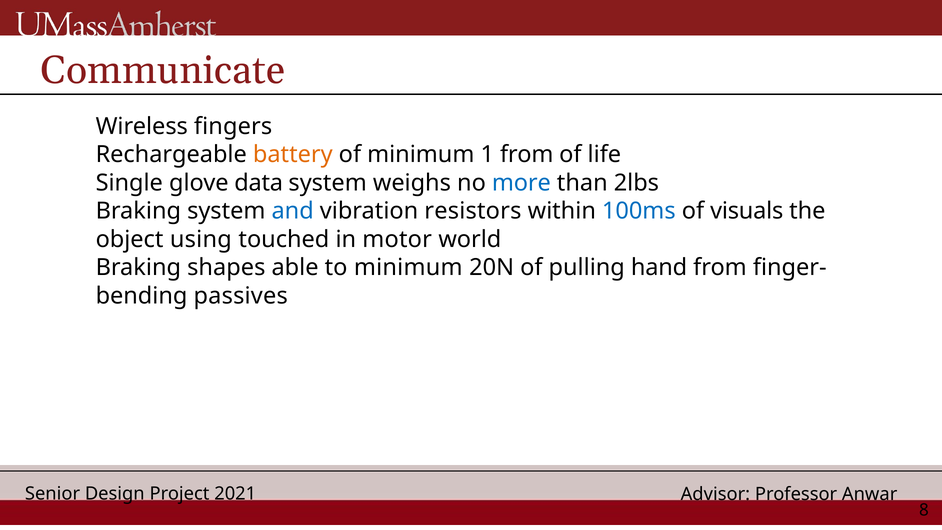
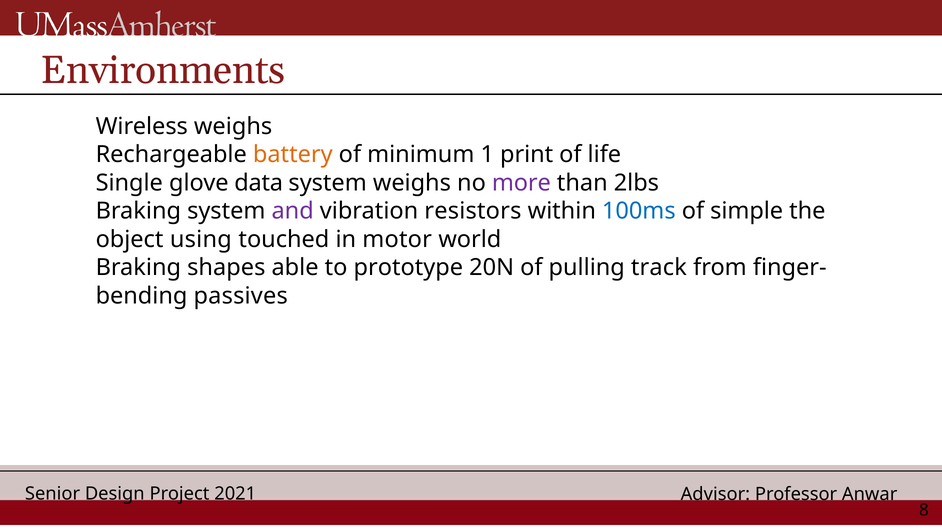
Communicate: Communicate -> Environments
fingers at (233, 126): fingers -> weighs
1 from: from -> print
more colour: blue -> purple
and colour: blue -> purple
visuals: visuals -> simple
to minimum: minimum -> prototype
hand: hand -> track
